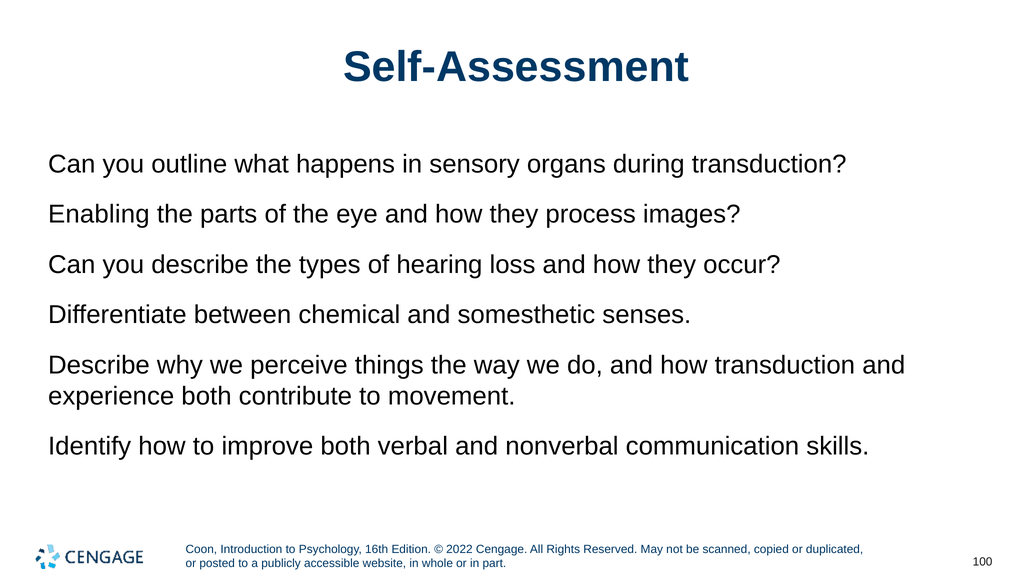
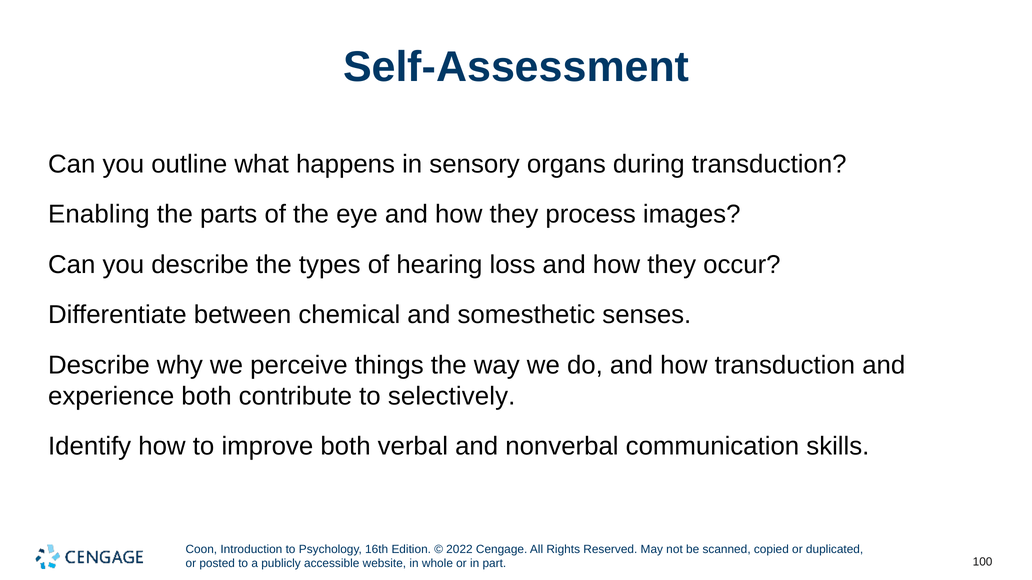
movement: movement -> selectively
